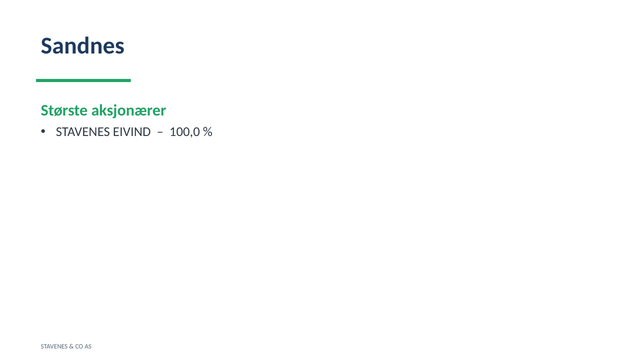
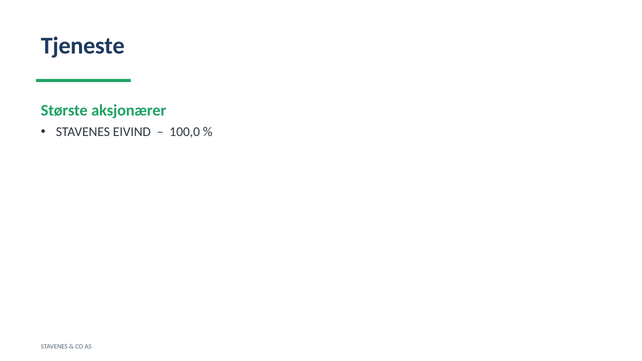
Sandnes: Sandnes -> Tjeneste
